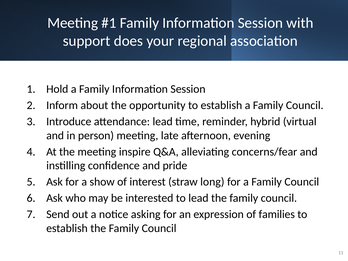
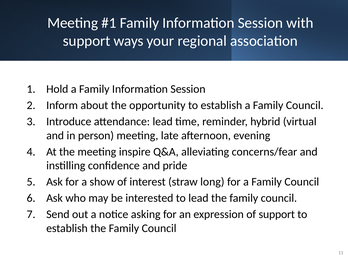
does: does -> ways
of families: families -> support
